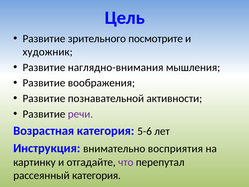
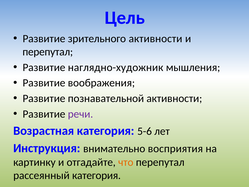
зрительного посмотрите: посмотрите -> активности
художник at (48, 52): художник -> перепутал
наглядно-внимания: наглядно-внимания -> наглядно-художник
что colour: purple -> orange
